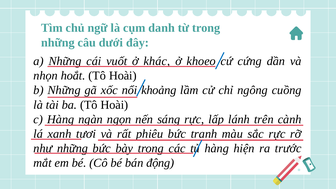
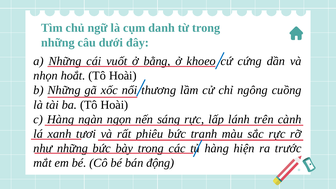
khác: khác -> bằng
khoảng: khoảng -> thương
